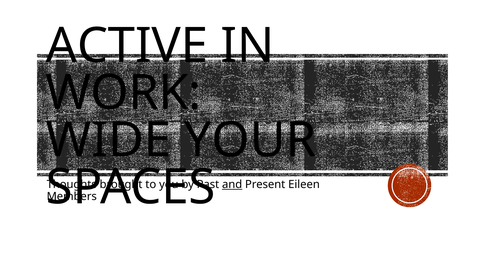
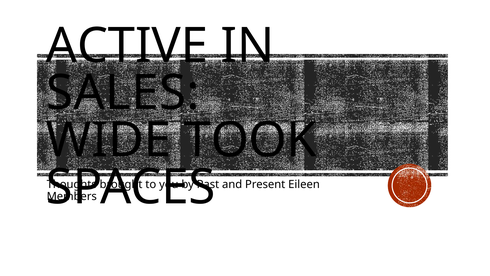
WORK: WORK -> SALES
YOUR: YOUR -> TOOK
and underline: present -> none
